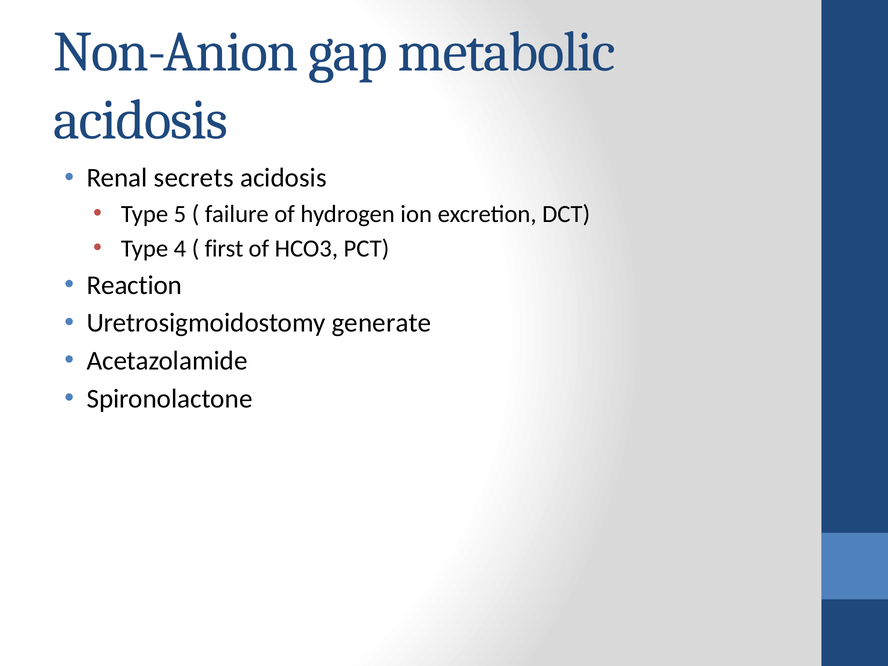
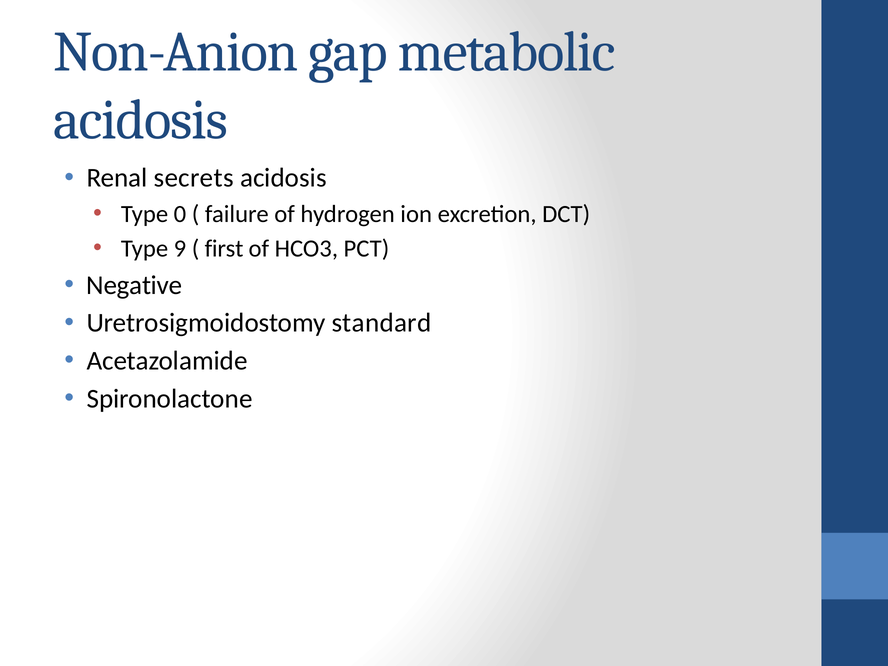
5: 5 -> 0
4: 4 -> 9
Reaction: Reaction -> Negative
generate: generate -> standard
